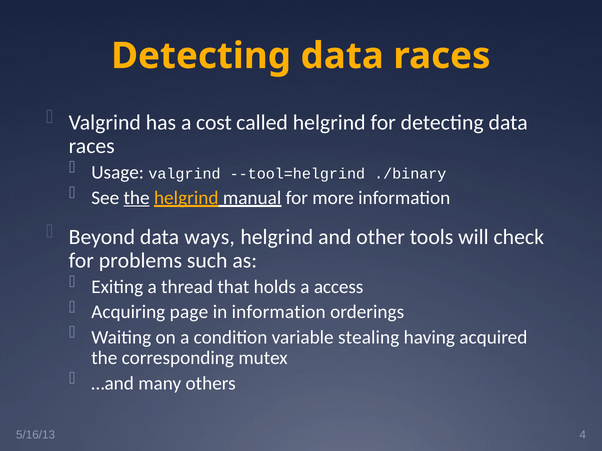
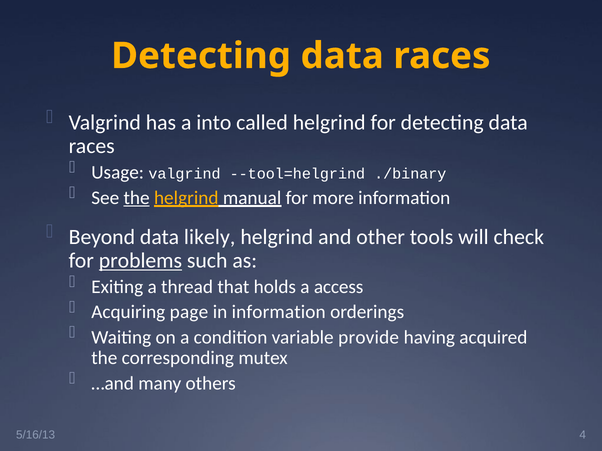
cost: cost -> into
ways: ways -> likely
problems underline: none -> present
stealing: stealing -> provide
